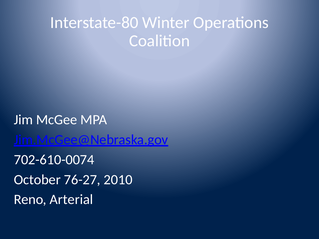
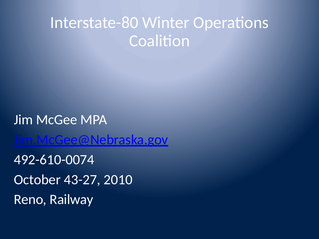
702-610-0074: 702-610-0074 -> 492-610-0074
76-27: 76-27 -> 43-27
Arterial: Arterial -> Railway
